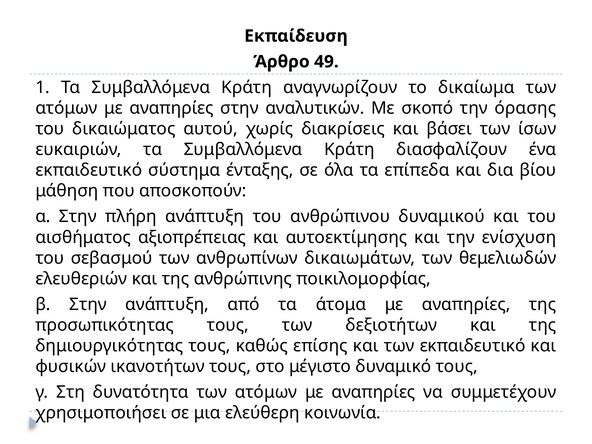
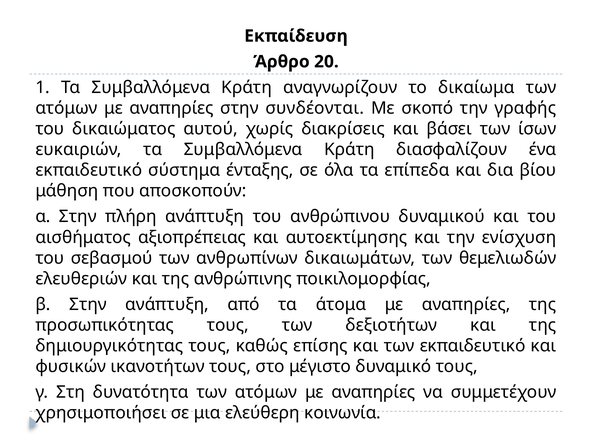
49: 49 -> 20
αναλυτικών: αναλυτικών -> συνδέονται
όρασης: όρασης -> γραφής
